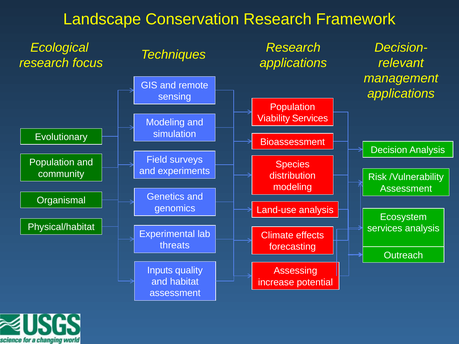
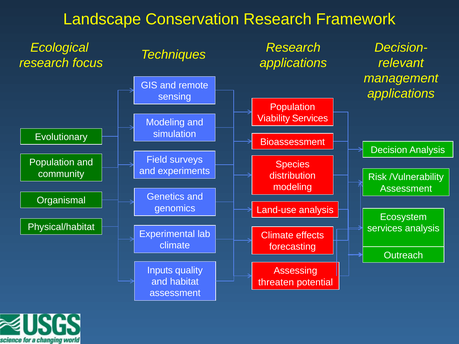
threats at (175, 246): threats -> climate
increase: increase -> threaten
